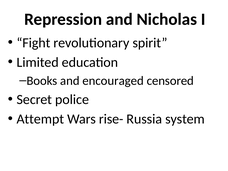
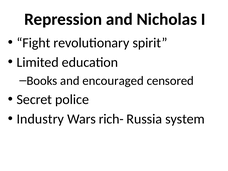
Attempt: Attempt -> Industry
rise-: rise- -> rich-
